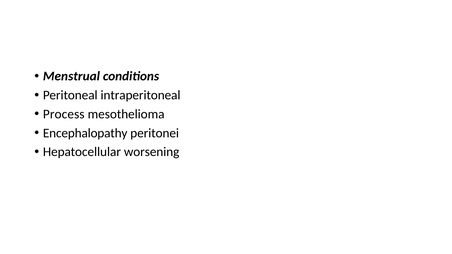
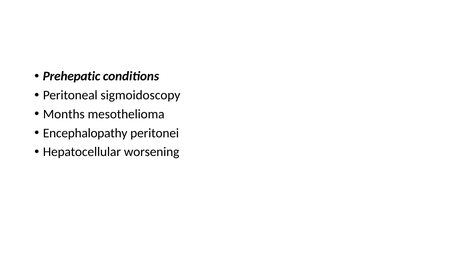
Menstrual: Menstrual -> Prehepatic
intraperitoneal: intraperitoneal -> sigmoidoscopy
Process: Process -> Months
